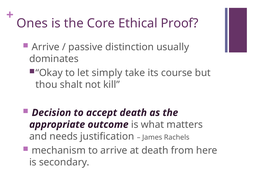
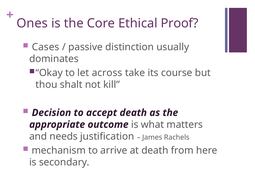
Arrive at (46, 47): Arrive -> Cases
simply: simply -> across
